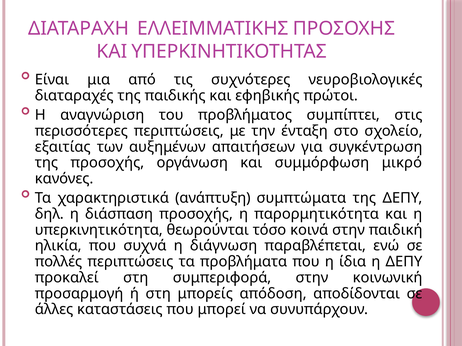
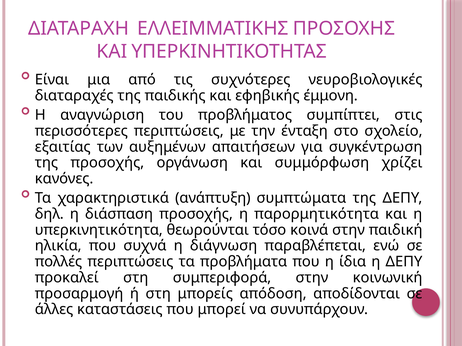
πρώτοι: πρώτοι -> έμμονη
μικρό: μικρό -> χρίζει
